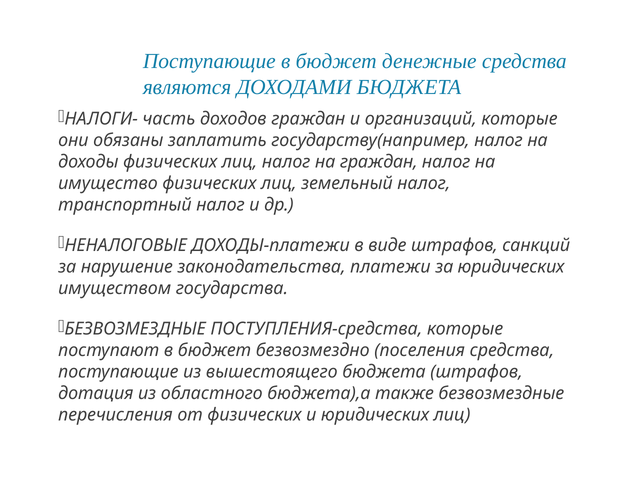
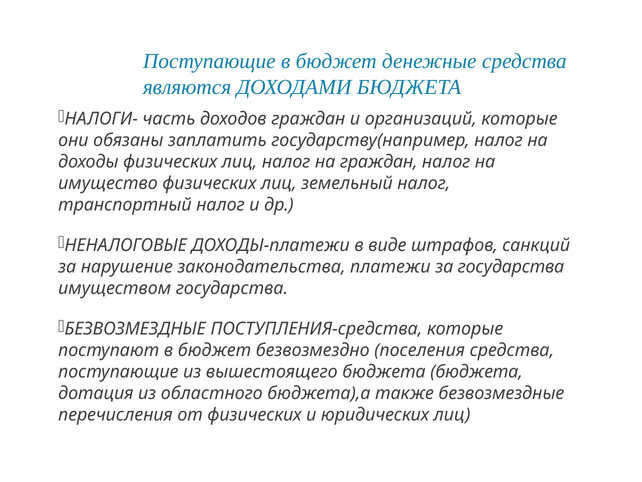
за юридических: юридических -> государства
бюджета штрафов: штрафов -> бюджета
